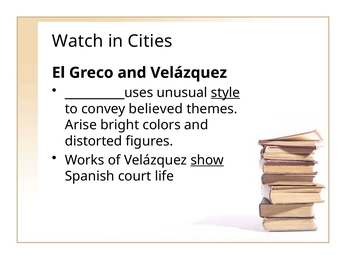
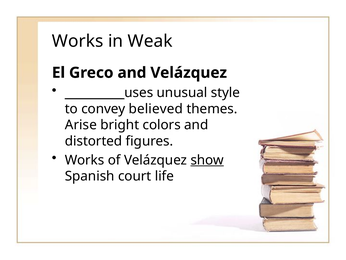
Watch at (78, 41): Watch -> Works
Cities: Cities -> Weak
style underline: present -> none
